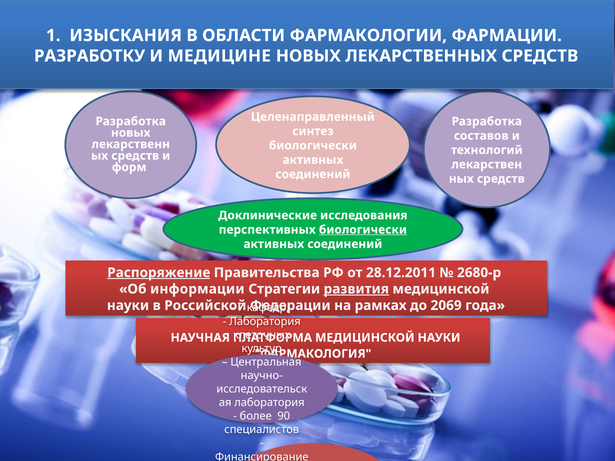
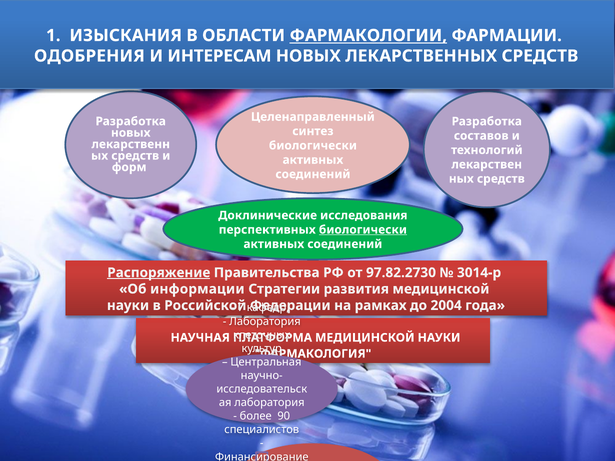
ФАРМАКОЛОГИИ underline: none -> present
РАЗРАБОТКУ: РАЗРАБОТКУ -> ОДОБРЕНИЯ
МЕДИЦИНЕ: МЕДИЦИНЕ -> ИНТЕРЕСАМ
28.12.2011: 28.12.2011 -> 97.82.2730
2680-р: 2680-р -> 3014-р
развития underline: present -> none
2069: 2069 -> 2004
